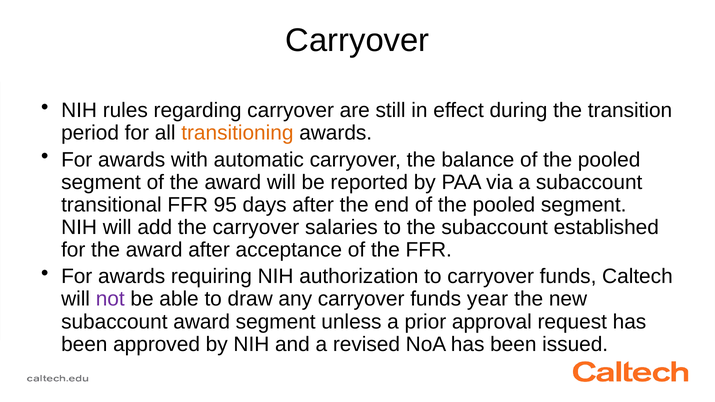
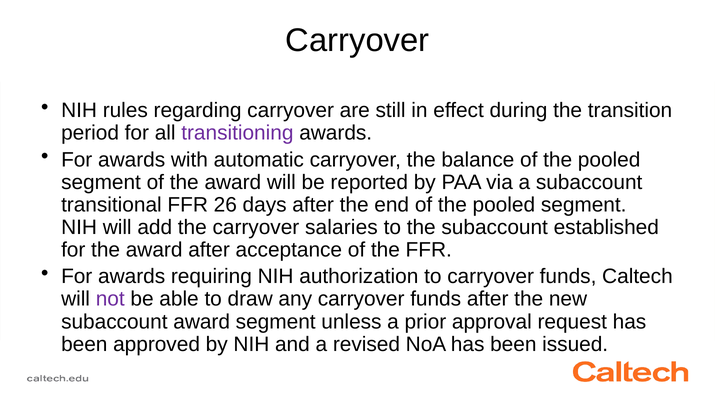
transitioning colour: orange -> purple
95: 95 -> 26
funds year: year -> after
